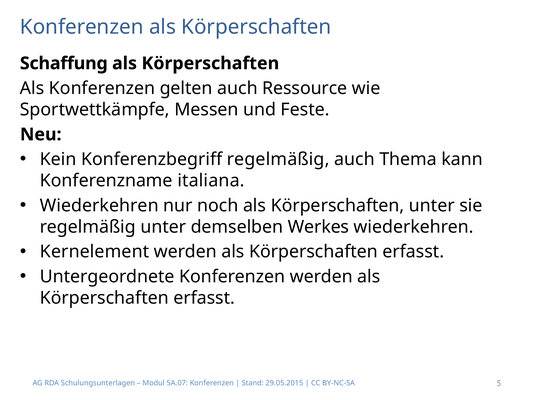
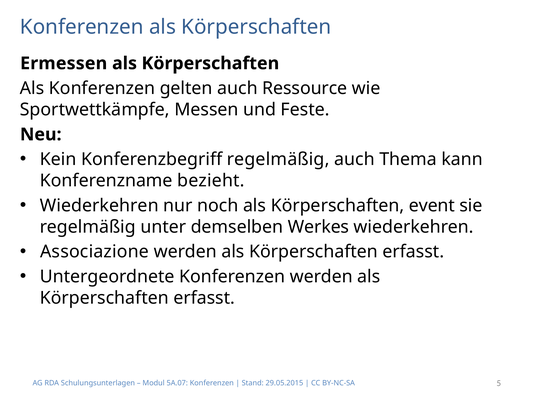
Schaffung: Schaffung -> Ermessen
italiana: italiana -> bezieht
Körperschaften unter: unter -> event
Kernelement: Kernelement -> Associazione
